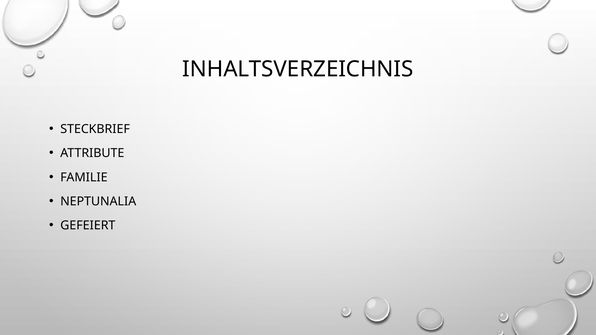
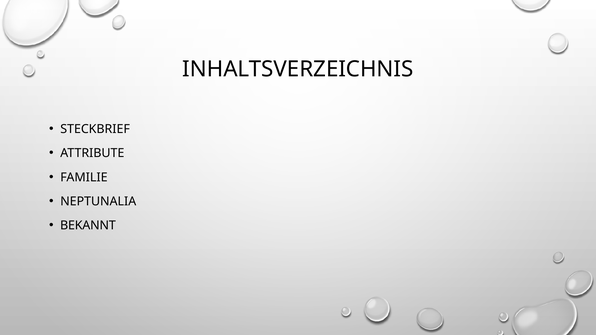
GEFEIERT: GEFEIERT -> BEKANNT
